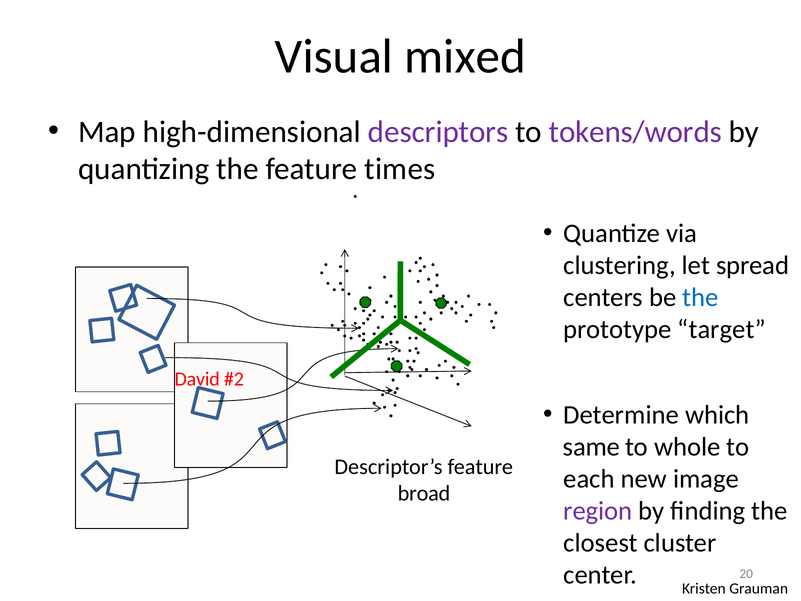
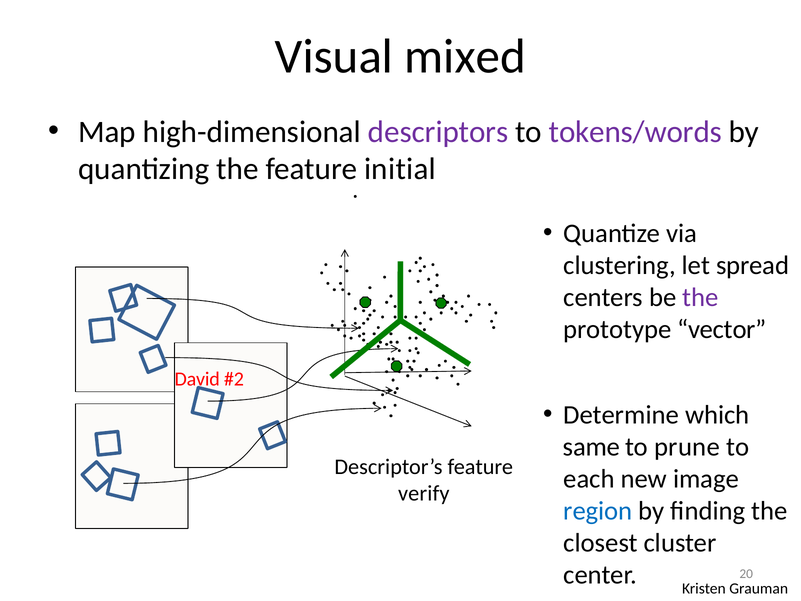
times: times -> initial
the at (700, 297) colour: blue -> purple
target: target -> vector
whole: whole -> prune
broad: broad -> verify
region colour: purple -> blue
